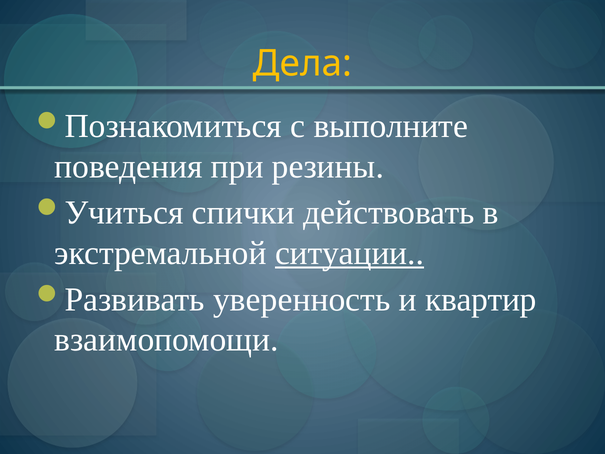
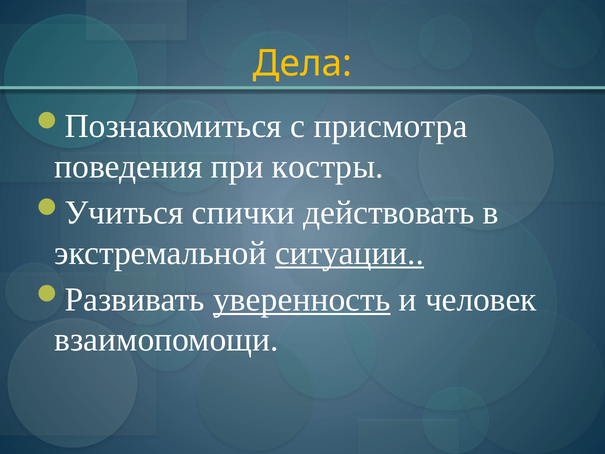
выполните: выполните -> присмотра
резины: резины -> костры
уверенность underline: none -> present
квартир: квартир -> человек
